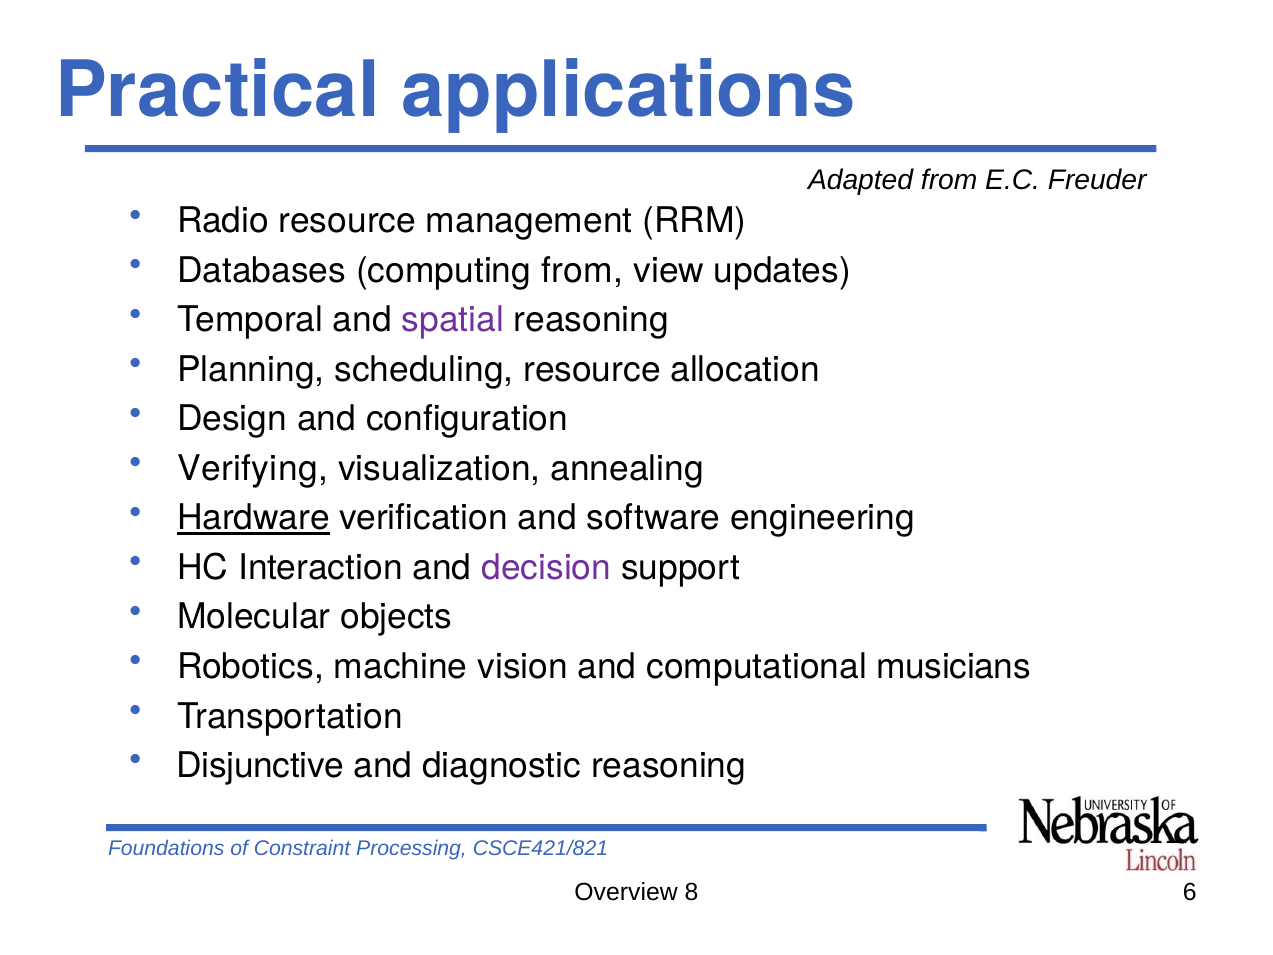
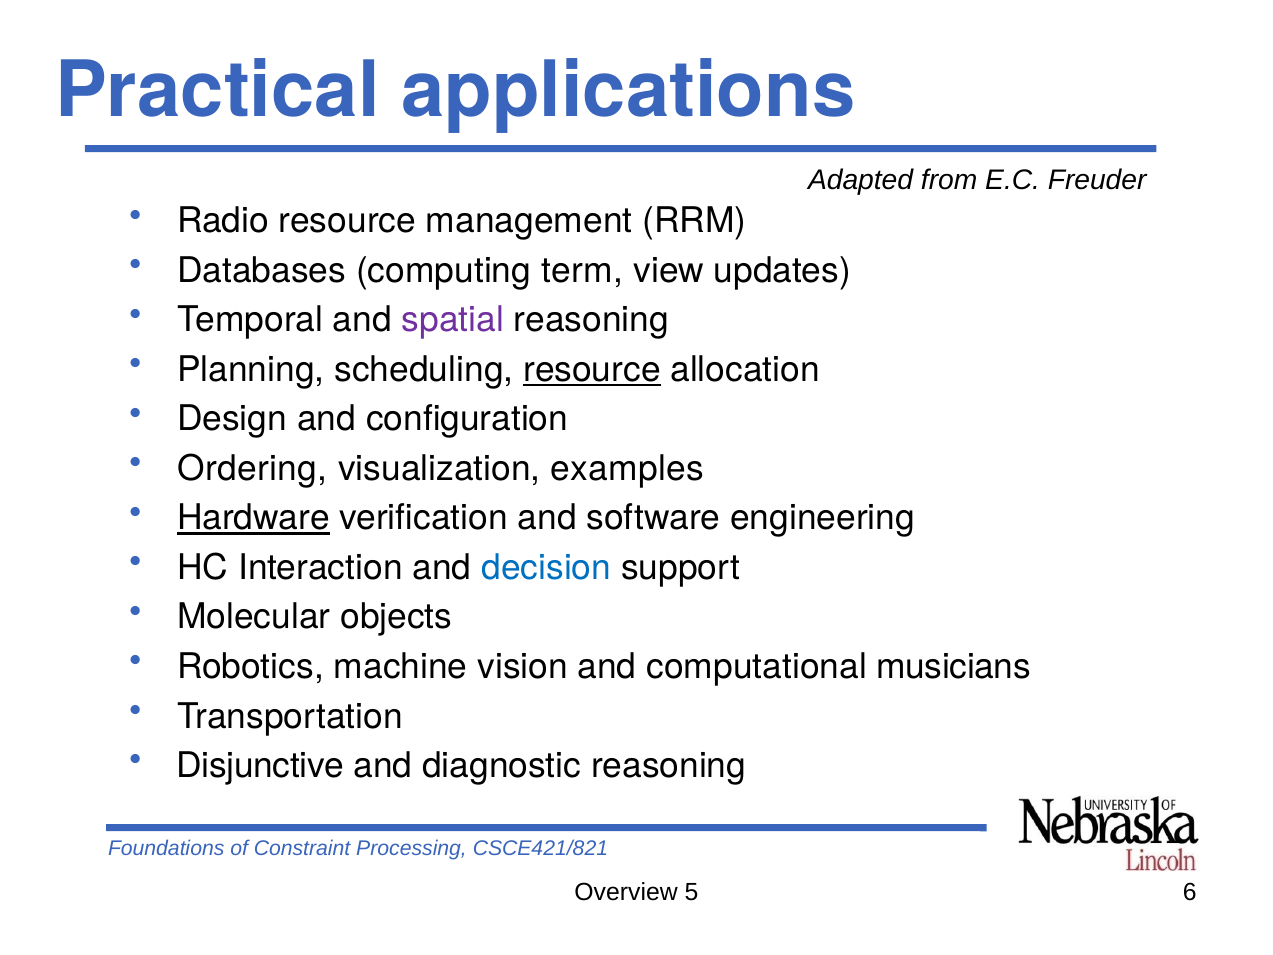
computing from: from -> term
resource at (592, 370) underline: none -> present
Verifying: Verifying -> Ordering
annealing: annealing -> examples
decision colour: purple -> blue
8: 8 -> 5
